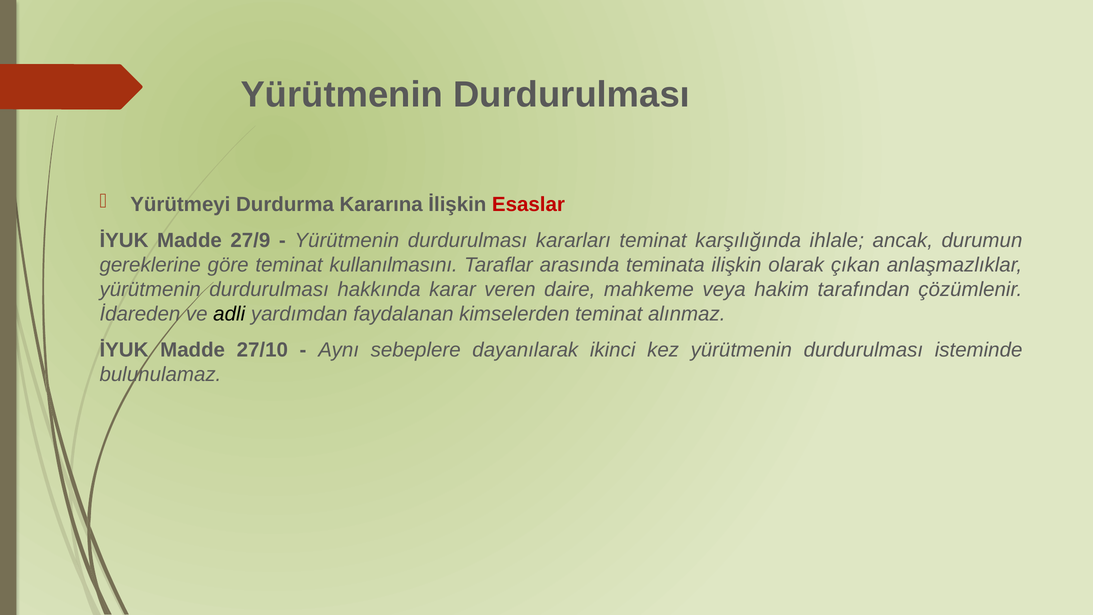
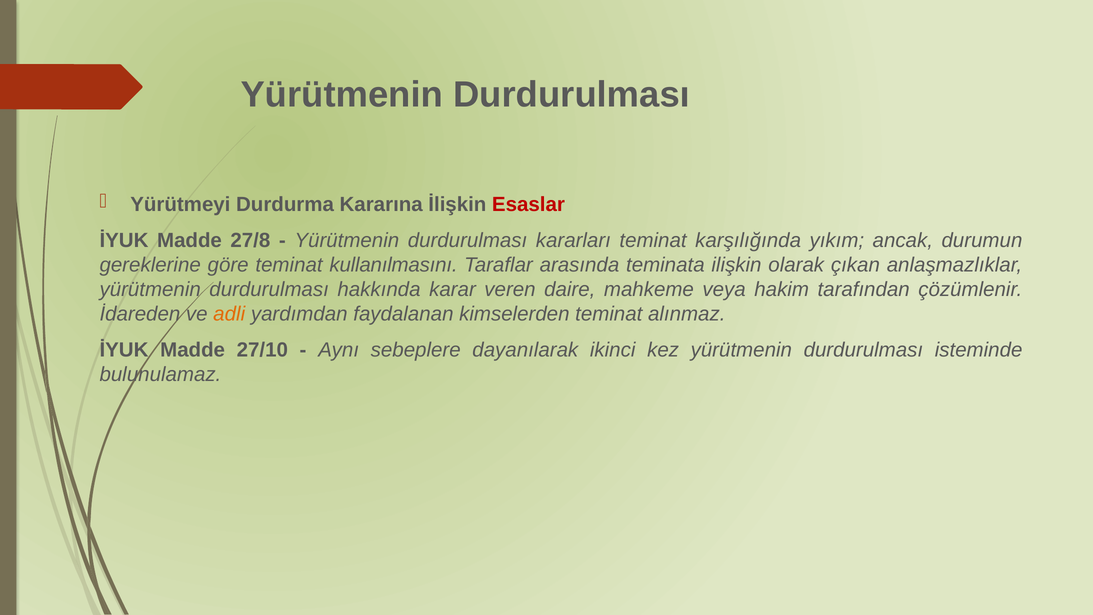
27/9: 27/9 -> 27/8
ihlale: ihlale -> yıkım
adli colour: black -> orange
